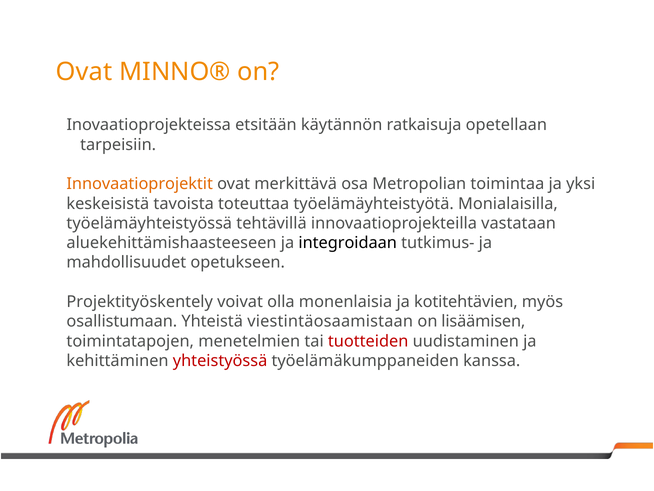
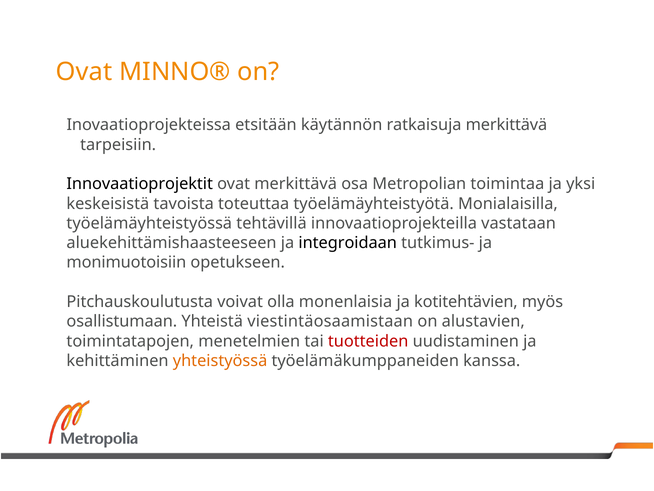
ratkaisuja opetellaan: opetellaan -> merkittävä
Innovaatioprojektit colour: orange -> black
mahdollisuudet: mahdollisuudet -> monimuotoisiin
Projektityöskentely: Projektityöskentely -> Pitchauskoulutusta
lisäämisen: lisäämisen -> alustavien
yhteistyössä colour: red -> orange
